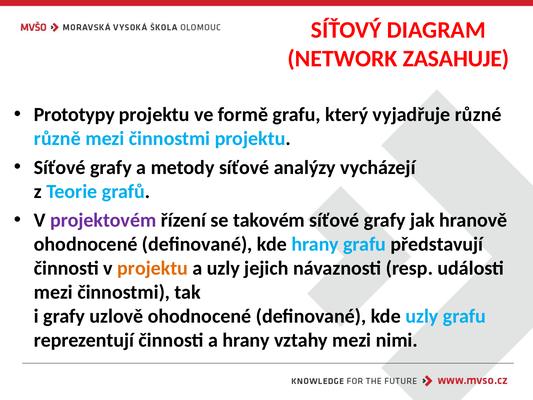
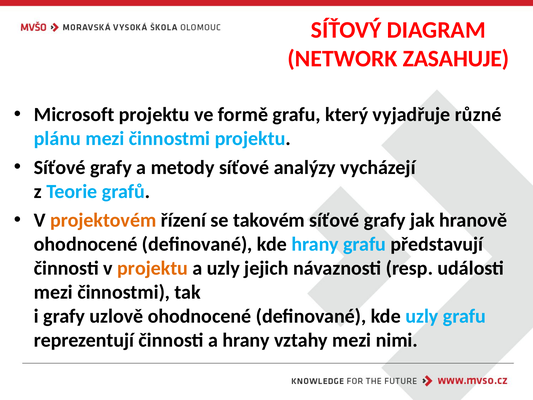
Prototypy: Prototypy -> Microsoft
různě: různě -> plánu
projektovém colour: purple -> orange
